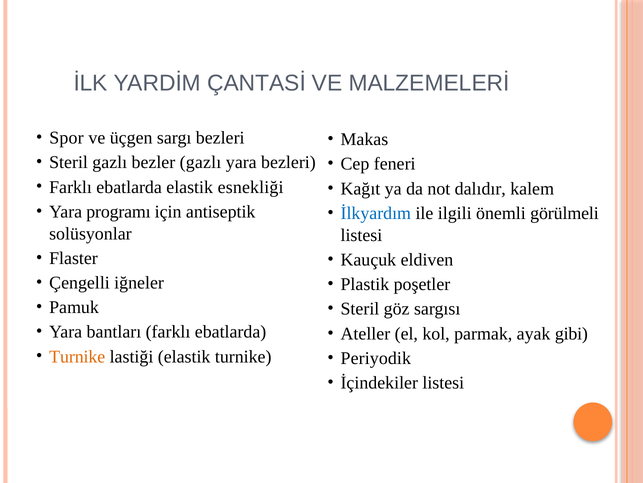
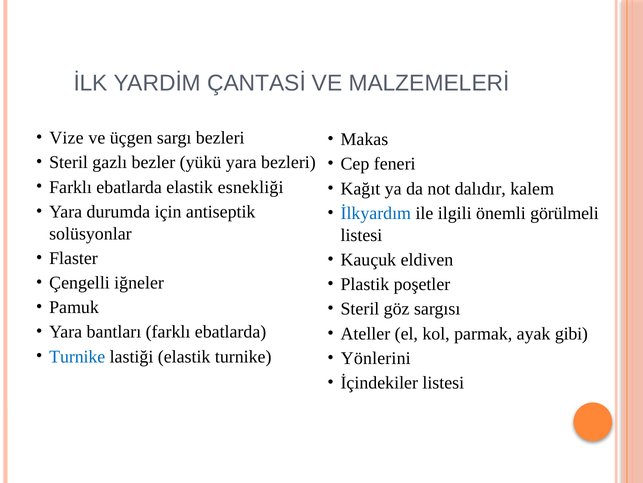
Spor: Spor -> Vize
bezler gazlı: gazlı -> yükü
programı: programı -> durumda
Turnike at (77, 356) colour: orange -> blue
Periyodik: Periyodik -> Yönlerini
